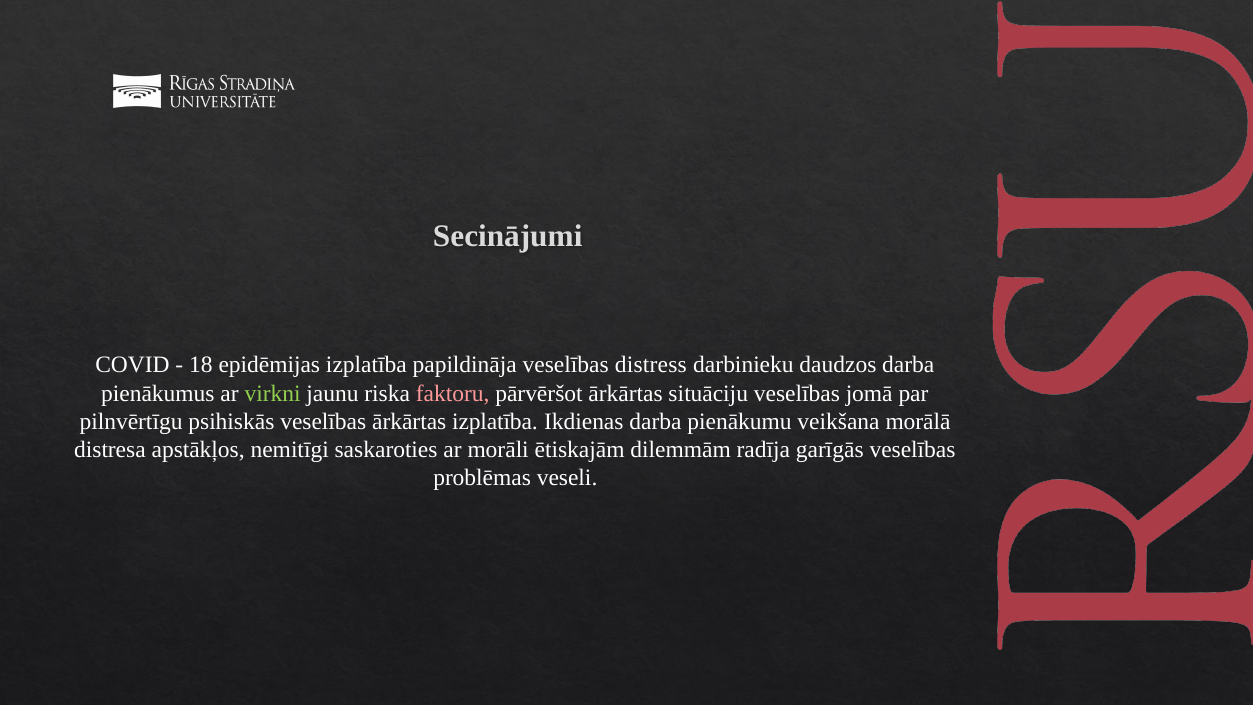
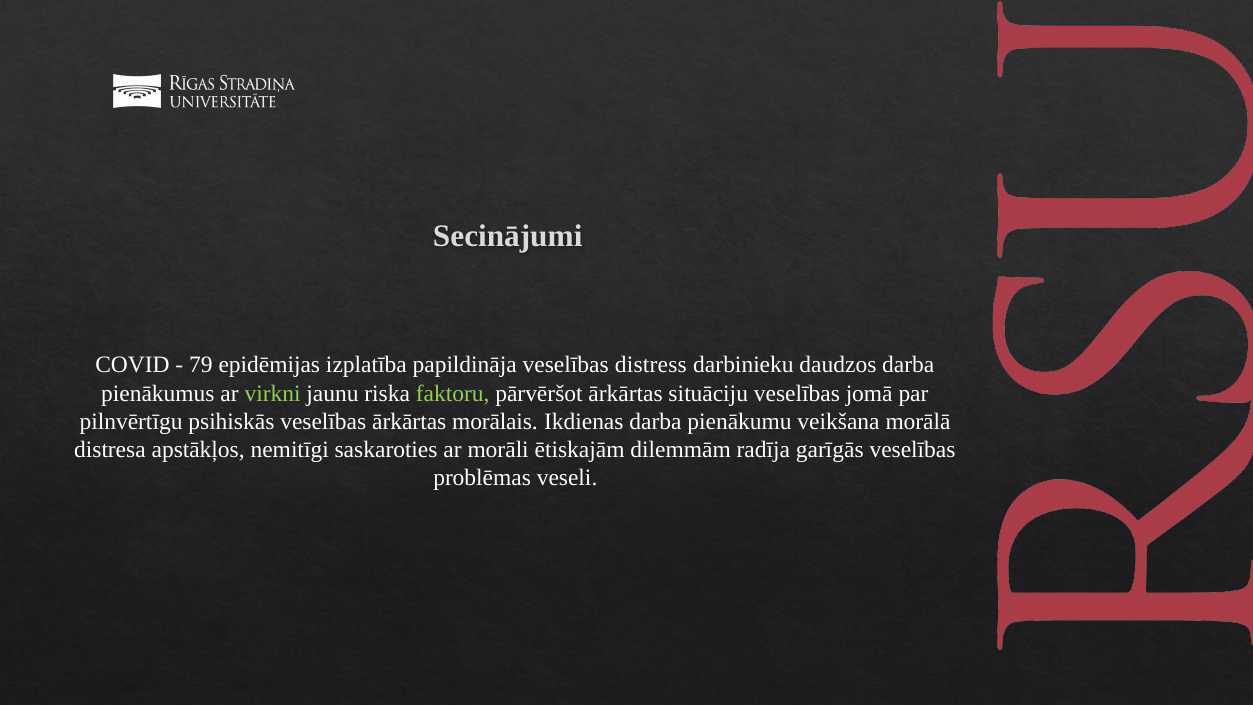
18: 18 -> 79
faktoru colour: pink -> light green
ārkārtas izplatība: izplatība -> morālais
